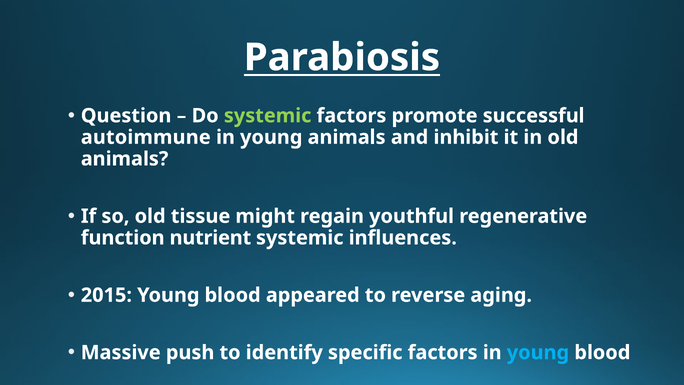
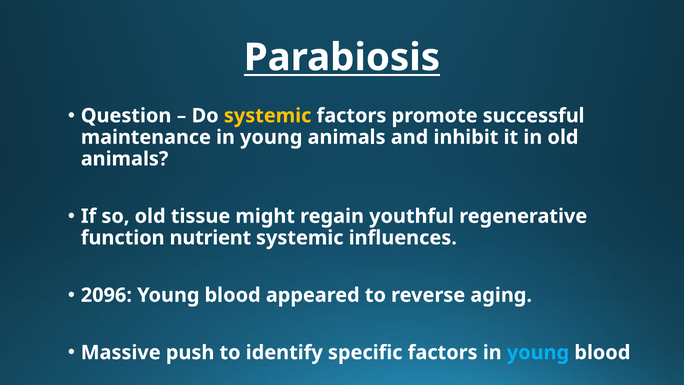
systemic at (268, 116) colour: light green -> yellow
autoimmune: autoimmune -> maintenance
2015: 2015 -> 2096
